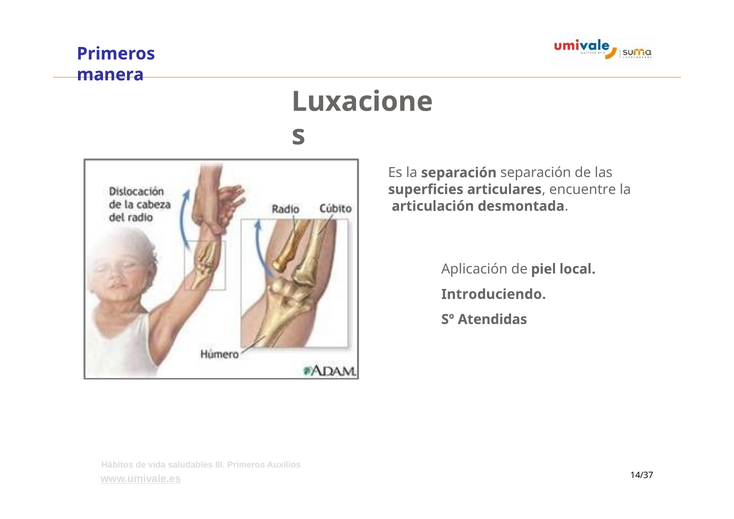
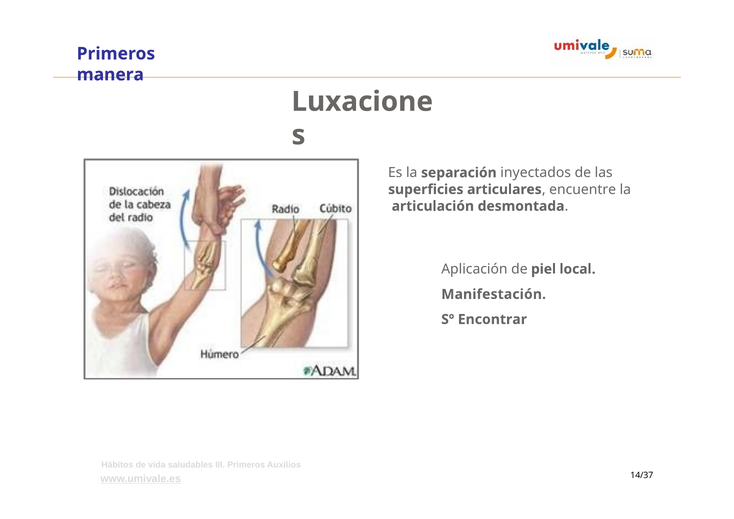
separación separación: separación -> inyectados
Introduciendo: Introduciendo -> Manifestación
Atendidas: Atendidas -> Encontrar
